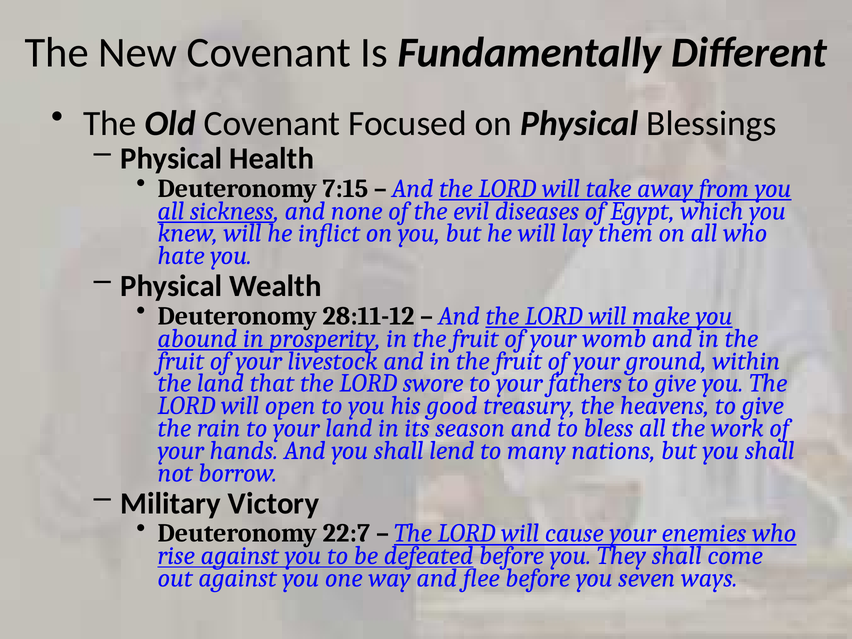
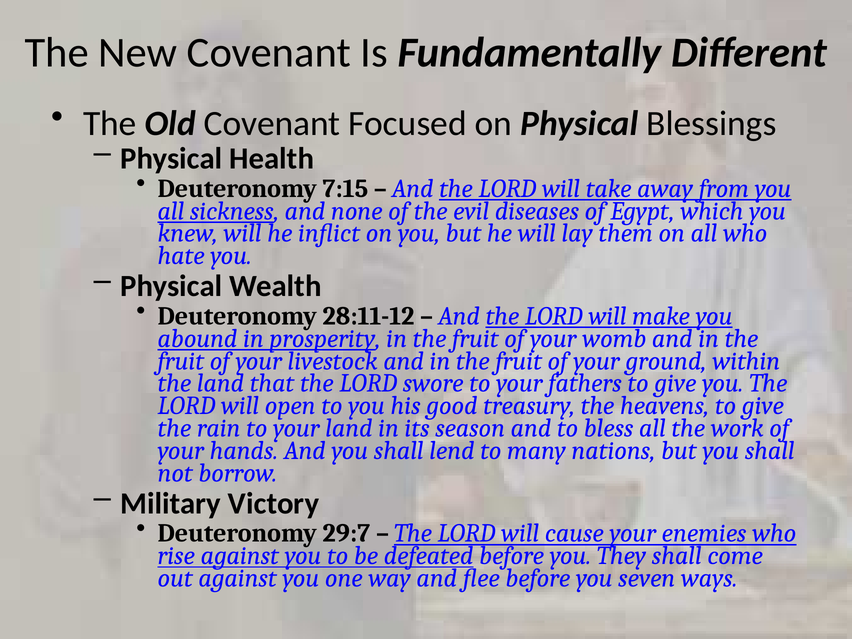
22:7: 22:7 -> 29:7
